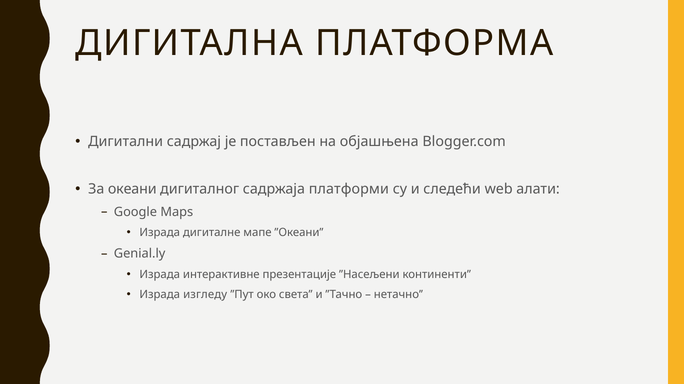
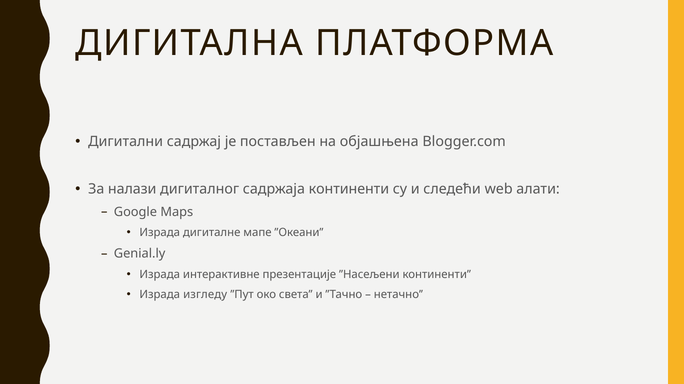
океани: океани -> налази
садржаја платформи: платформи -> континенти
